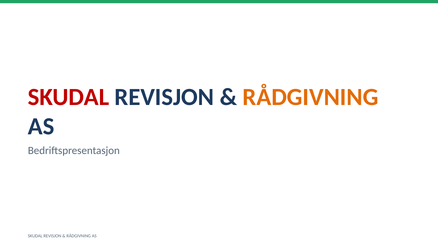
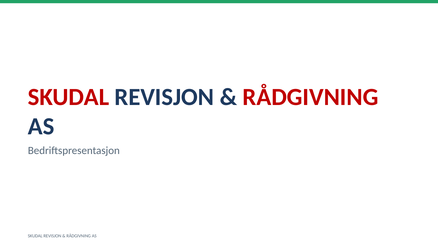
RÅDGIVNING at (310, 97) colour: orange -> red
